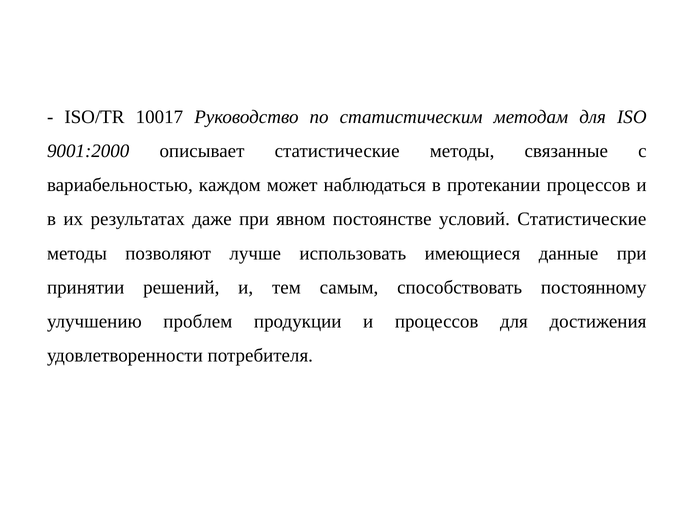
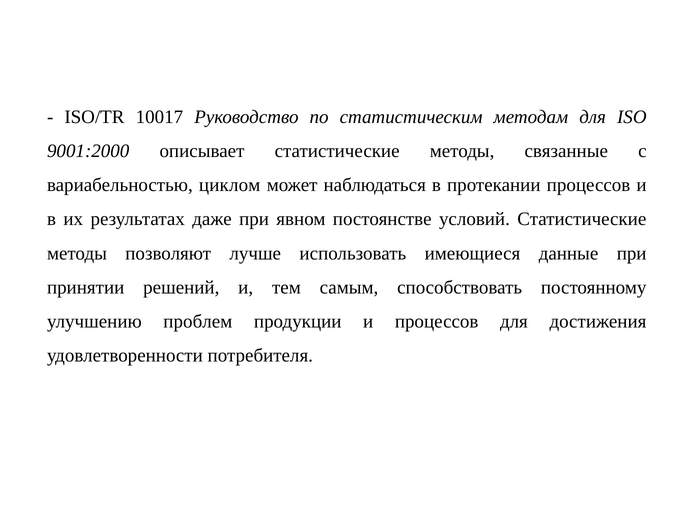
каждом: каждом -> циклом
